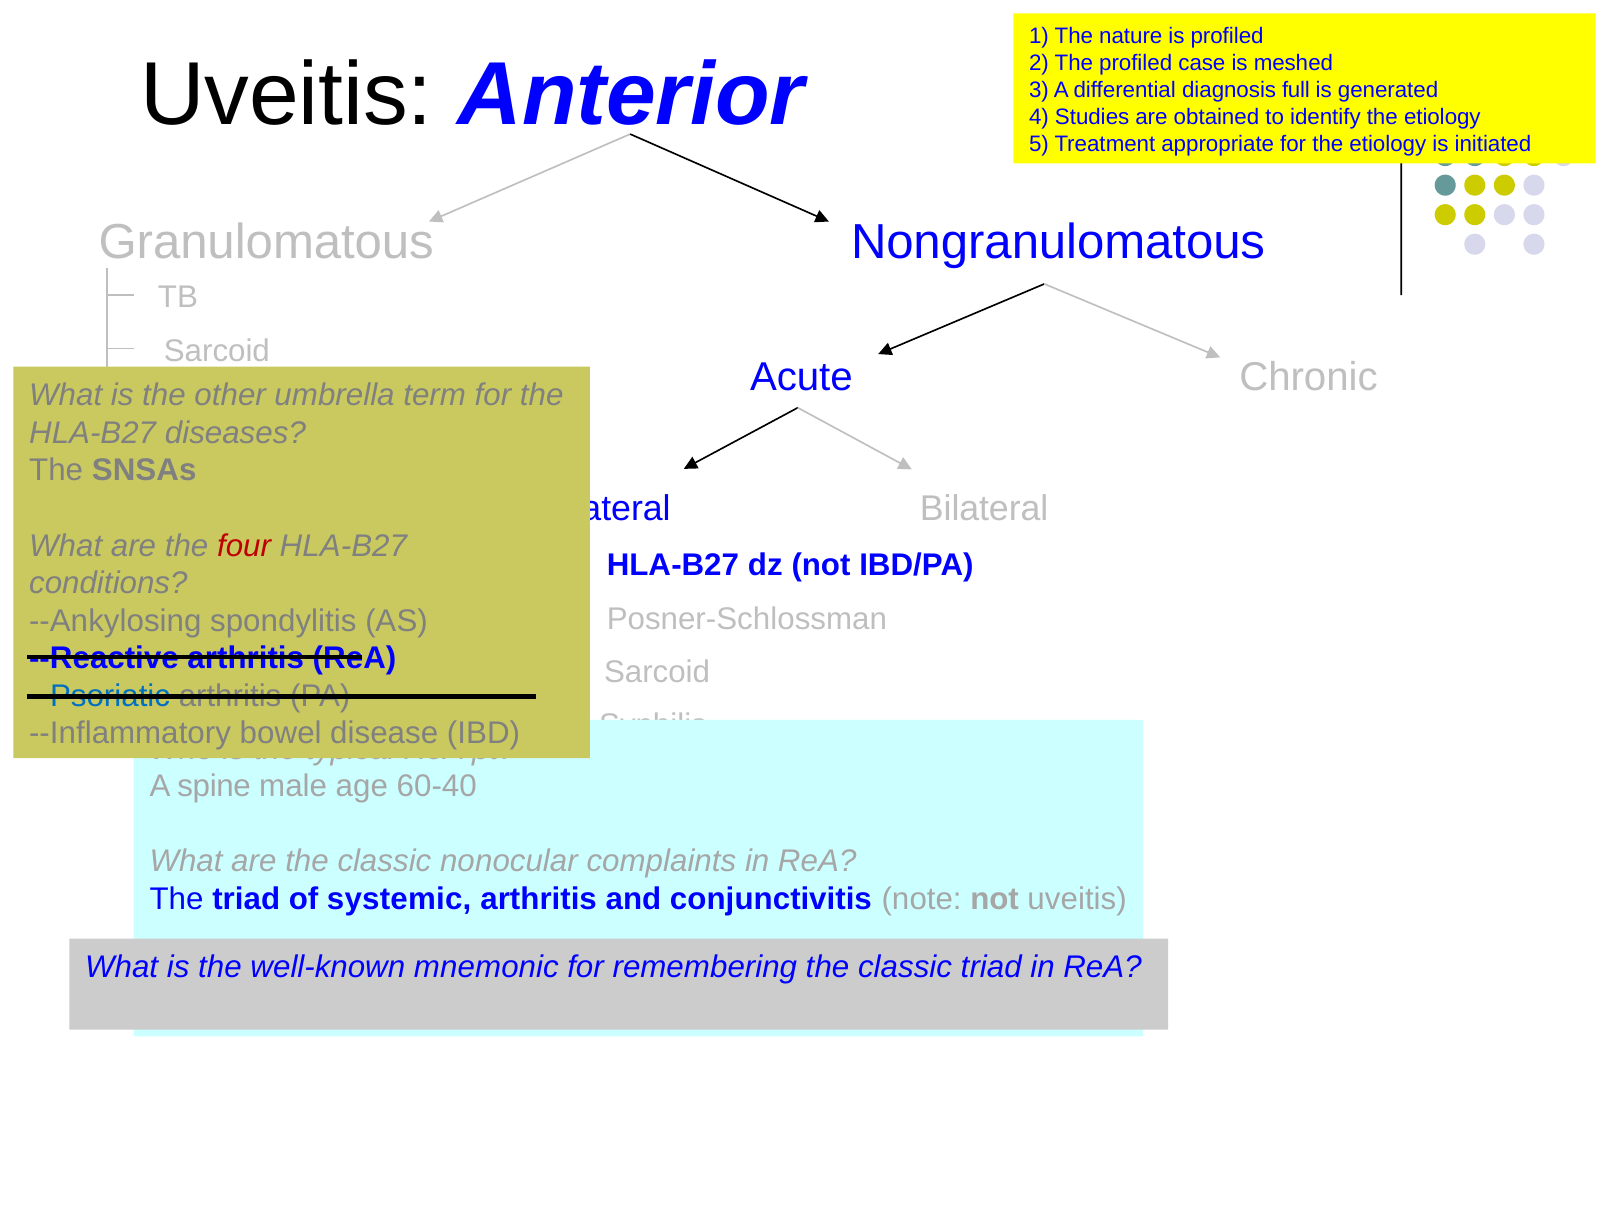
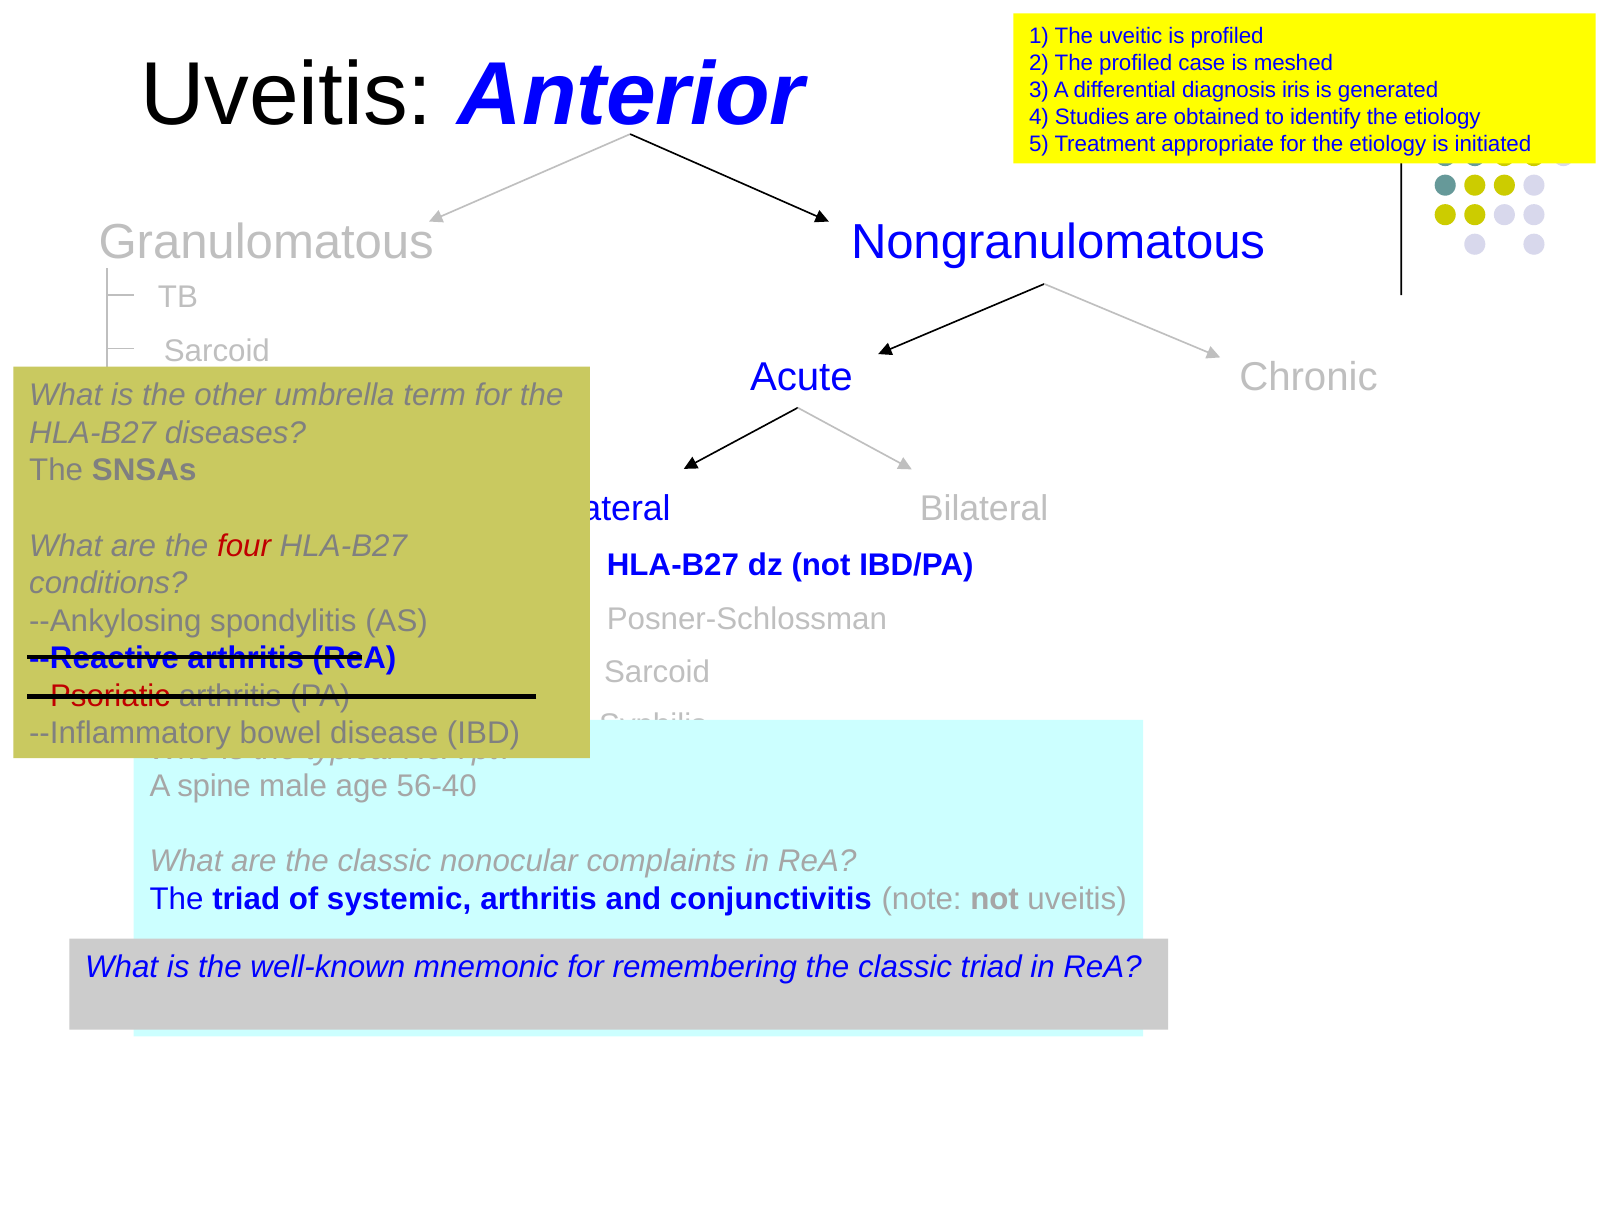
nature: nature -> uveitic
full: full -> iris
--Psoriatic colour: blue -> red
60-40: 60-40 -> 56-40
